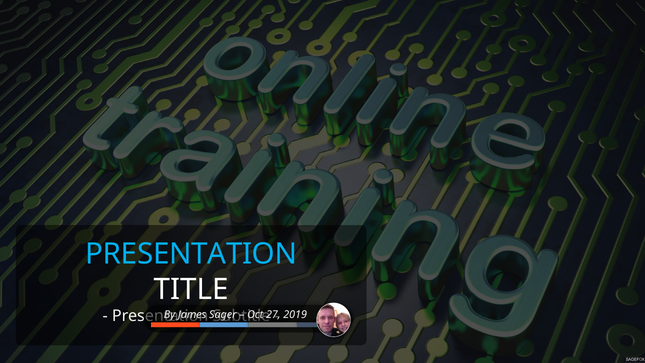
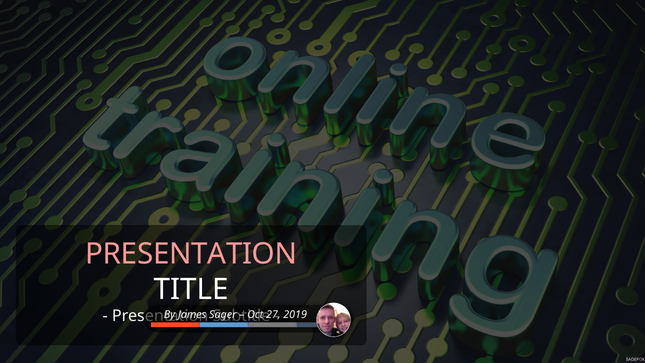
PRESENTATION at (191, 254) colour: light blue -> pink
